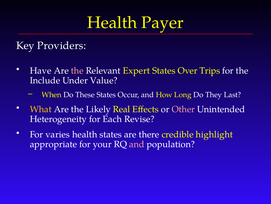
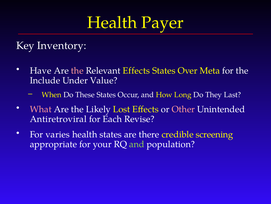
Providers: Providers -> Inventory
Relevant Expert: Expert -> Effects
Trips: Trips -> Meta
What colour: yellow -> pink
Real: Real -> Lost
Heterogeneity: Heterogeneity -> Antiretroviral
highlight: highlight -> screening
and at (137, 144) colour: pink -> light green
